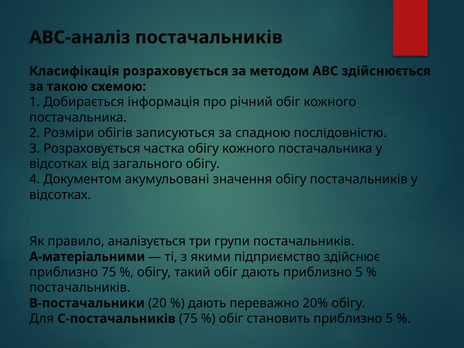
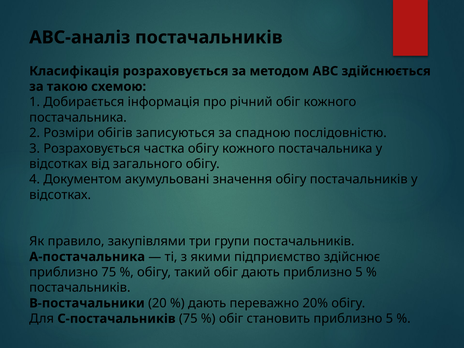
аналізується: аналізується -> закупівлями
А-матеріальними: А-матеріальними -> А-постачальника
